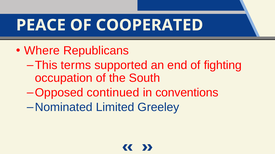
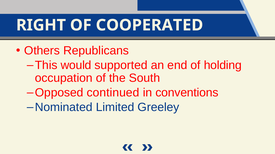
PEACE: PEACE -> RIGHT
Where: Where -> Others
terms: terms -> would
fighting: fighting -> holding
